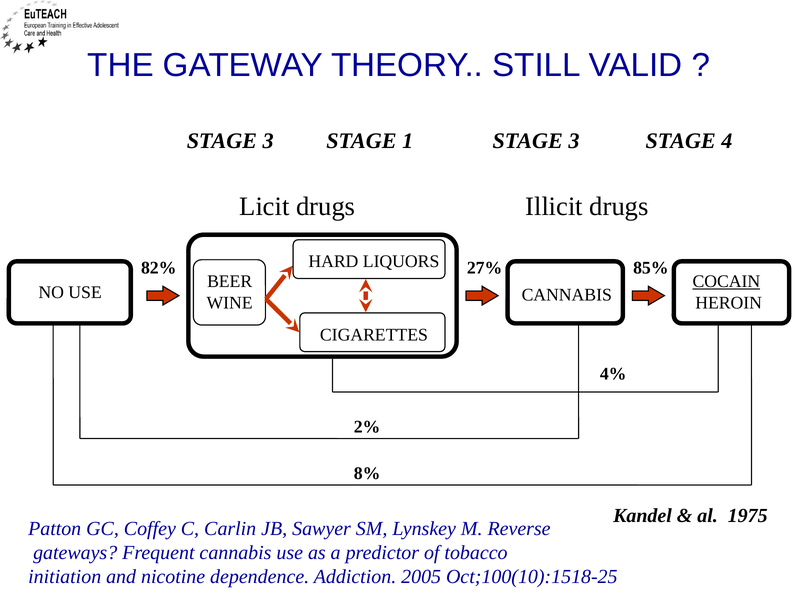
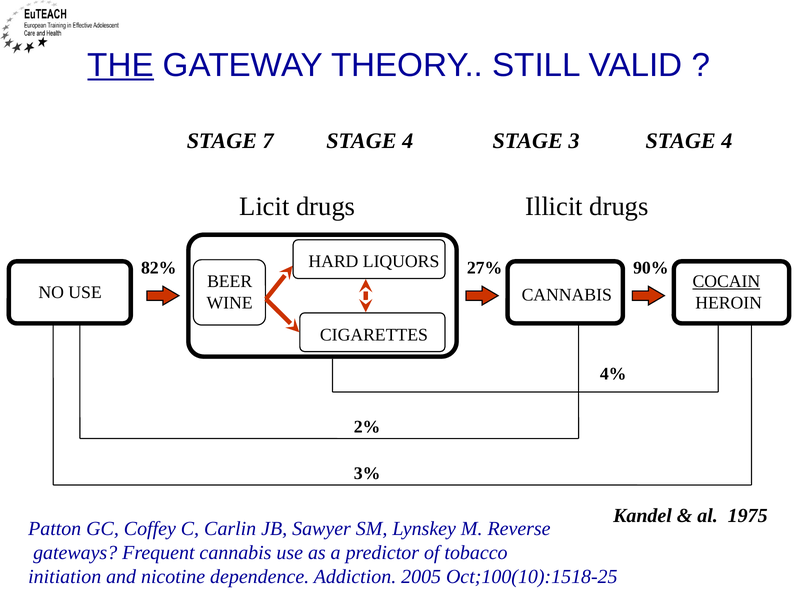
THE underline: none -> present
3 at (268, 141): 3 -> 7
1 at (408, 141): 1 -> 4
85%: 85% -> 90%
8%: 8% -> 3%
